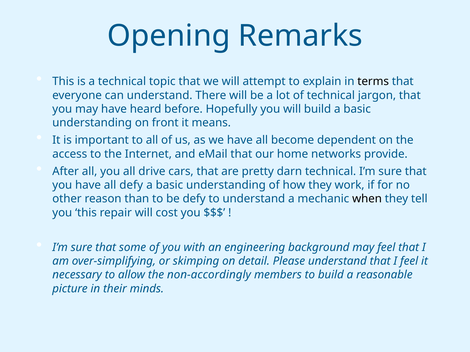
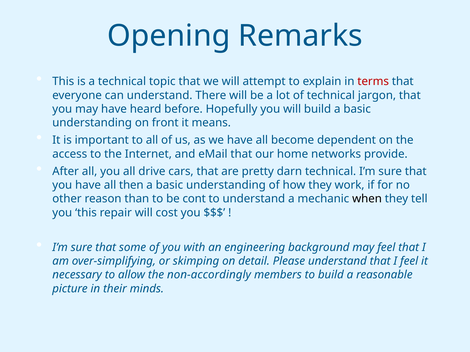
terms colour: black -> red
all defy: defy -> then
be defy: defy -> cont
